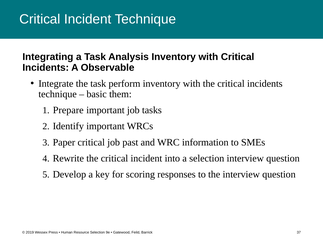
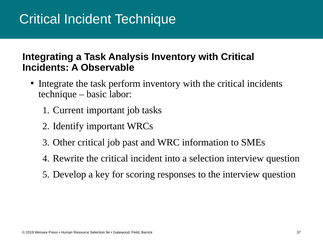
them: them -> labor
Prepare: Prepare -> Current
Paper: Paper -> Other
